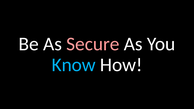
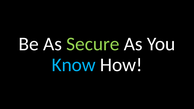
Secure colour: pink -> light green
